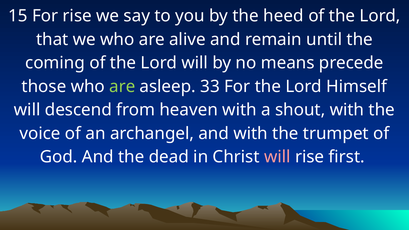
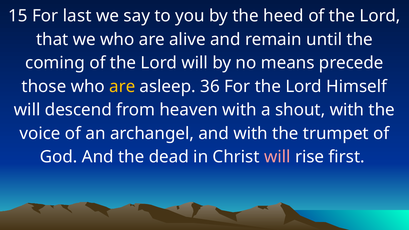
For rise: rise -> last
are at (122, 86) colour: light green -> yellow
33: 33 -> 36
